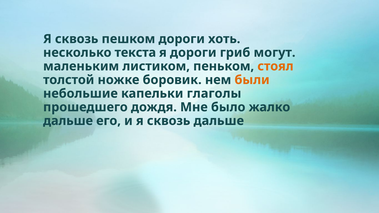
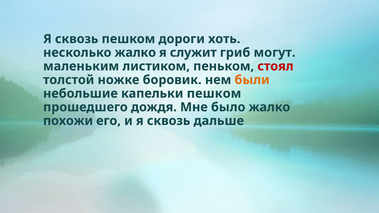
несколько текста: текста -> жалко
я дороги: дороги -> служит
стоял colour: orange -> red
капельки глаголы: глаголы -> пешком
дальше at (68, 121): дальше -> похожи
